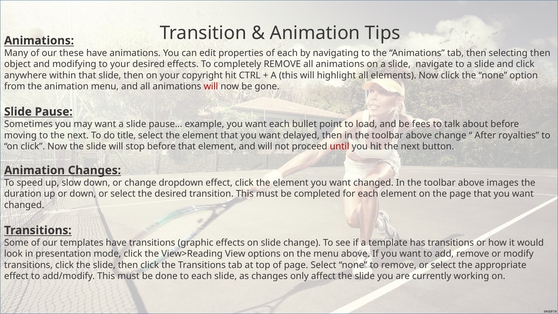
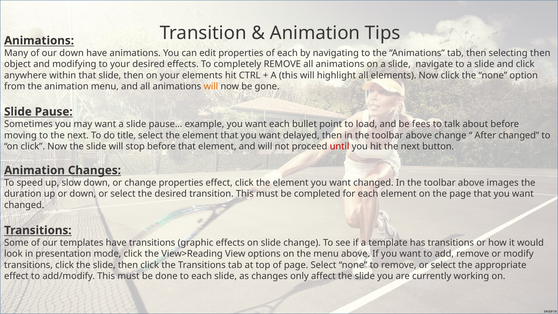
our these: these -> down
your copyright: copyright -> elements
will at (211, 86) colour: red -> orange
After royalties: royalties -> changed
change dropdown: dropdown -> properties
